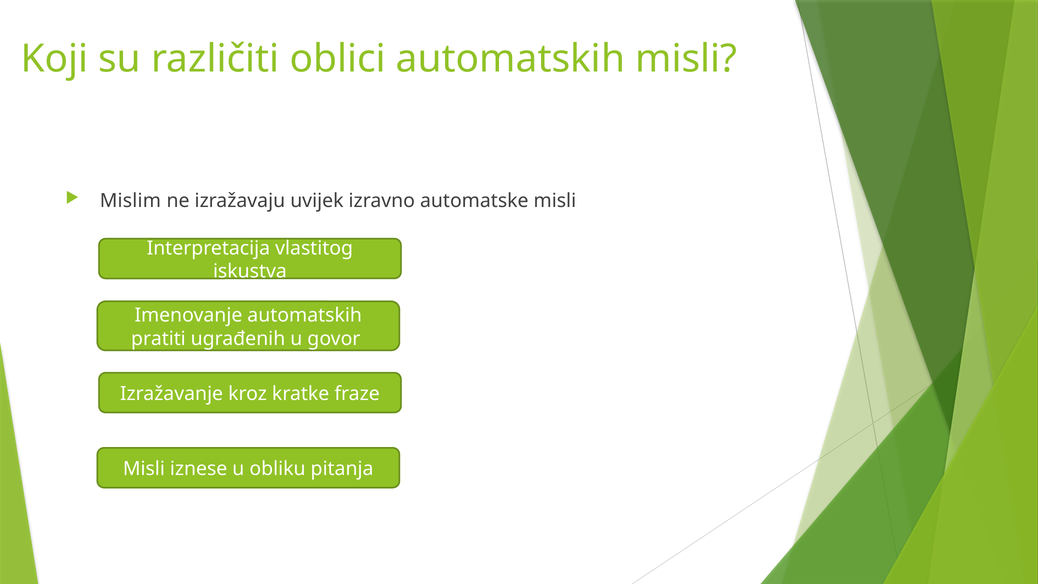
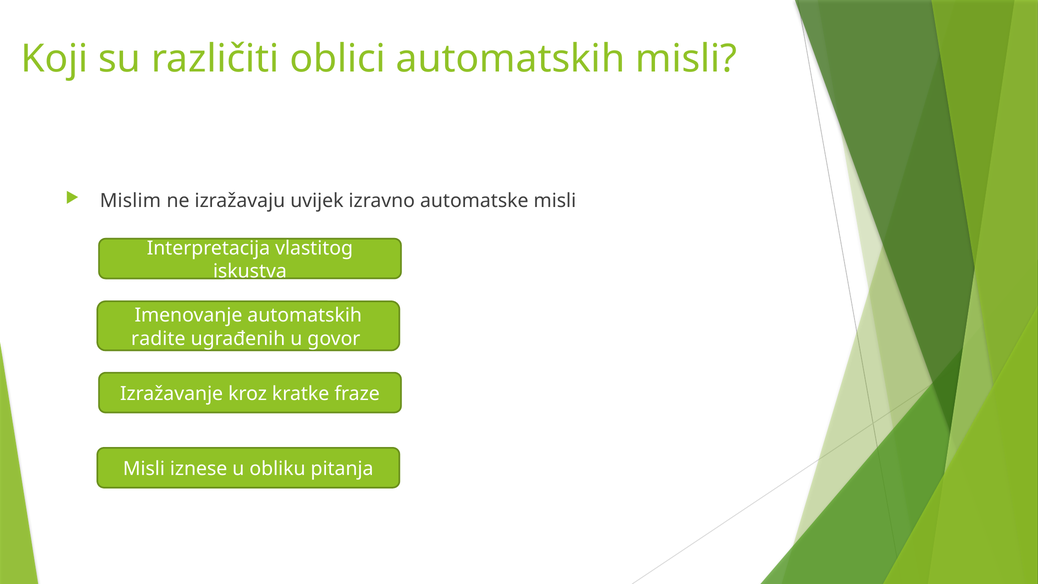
pratiti: pratiti -> radite
